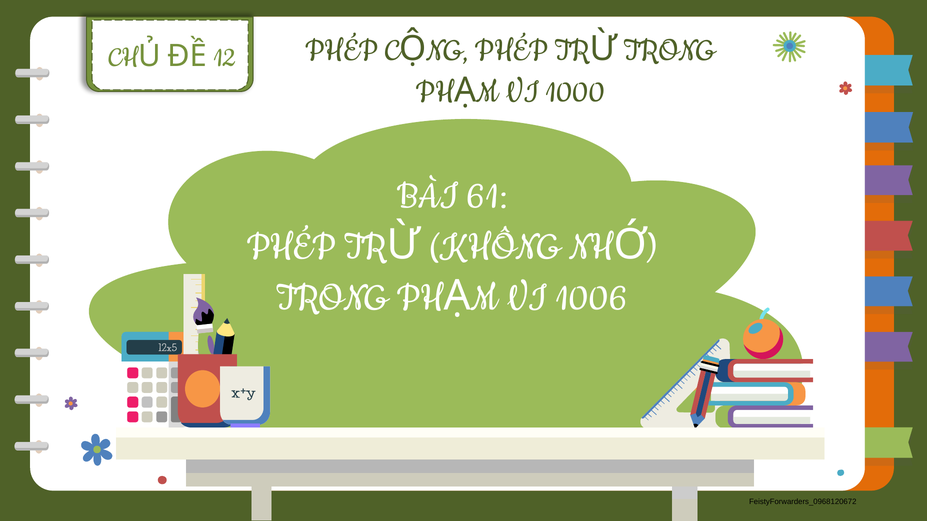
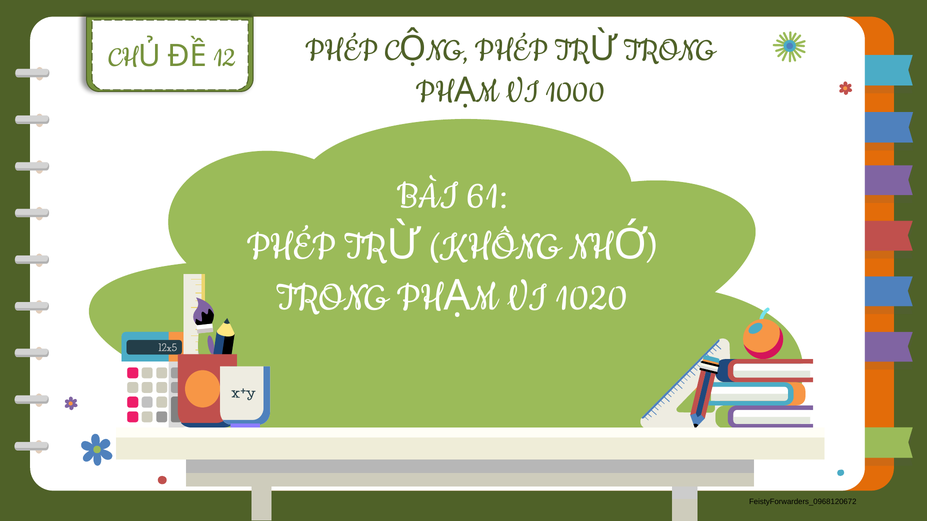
1006: 1006 -> 1020
